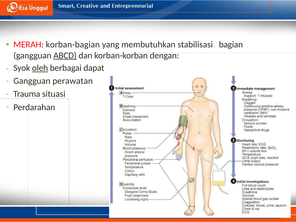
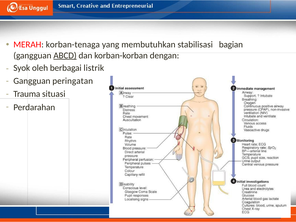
korban-bagian: korban-bagian -> korban-tenaga
oleh underline: present -> none
dapat: dapat -> listrik
perawatan: perawatan -> peringatan
